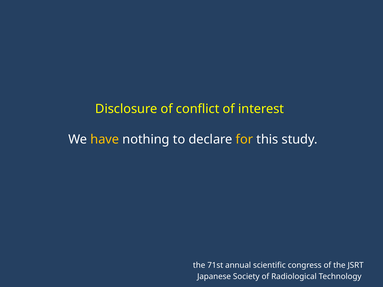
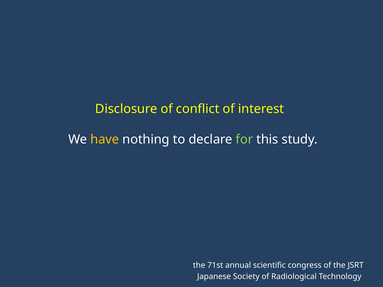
for colour: yellow -> light green
